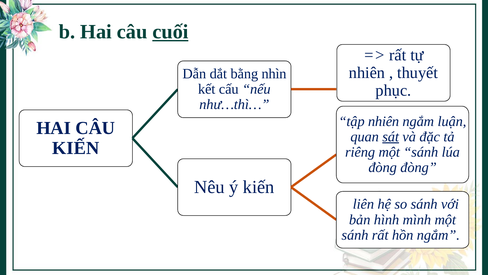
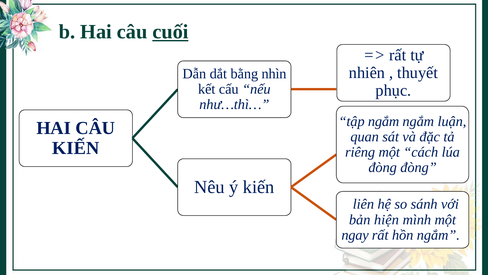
tập nhiên: nhiên -> ngắm
sát underline: present -> none
riêng một sánh: sánh -> cách
hình: hình -> hiện
sánh at (355, 235): sánh -> ngay
